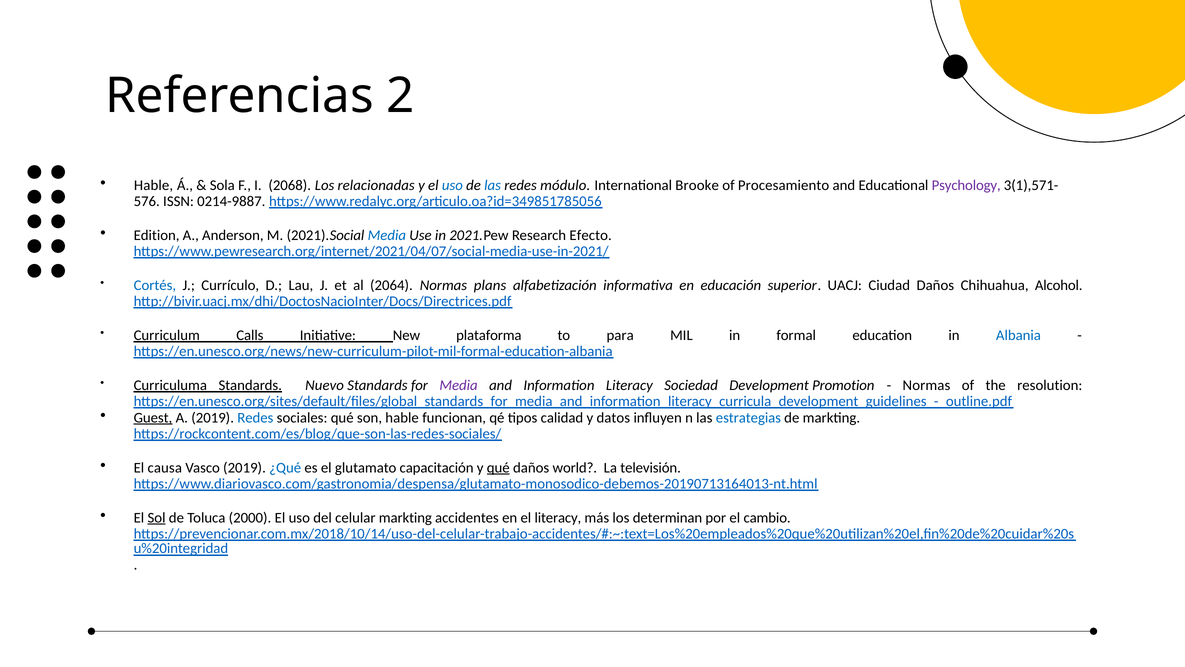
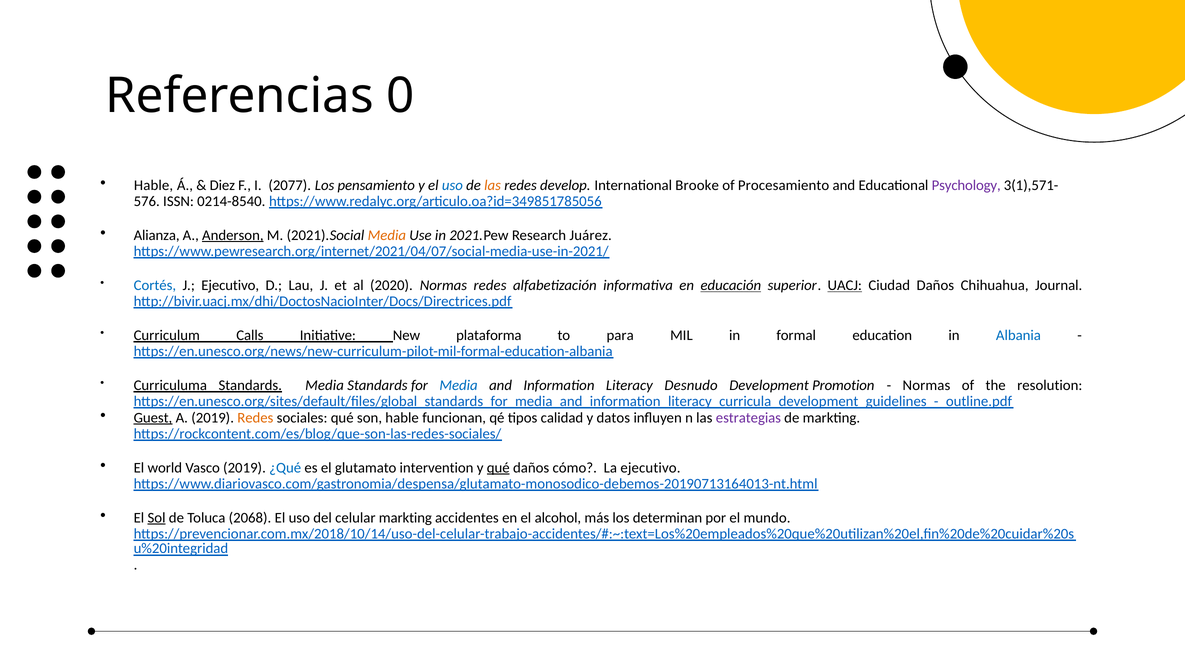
2: 2 -> 0
Sola: Sola -> Diez
2068: 2068 -> 2077
relacionadas: relacionadas -> pensamiento
las at (493, 185) colour: blue -> orange
módulo: módulo -> develop
0214-9887: 0214-9887 -> 0214-8540
Edition: Edition -> Alianza
Anderson underline: none -> present
Media at (387, 235) colour: blue -> orange
Efecto: Efecto -> Juárez
J Currículo: Currículo -> Ejecutivo
2064: 2064 -> 2020
Normas plans: plans -> redes
educación underline: none -> present
UACJ underline: none -> present
Alcohol: Alcohol -> Journal
Standards Nuevo: Nuevo -> Media
Media at (459, 385) colour: purple -> blue
Sociedad: Sociedad -> Desnudo
Redes at (255, 417) colour: blue -> orange
estrategias colour: blue -> purple
causa: causa -> world
capacitación: capacitación -> intervention
world: world -> cómo
La televisión: televisión -> ejecutivo
2000: 2000 -> 2068
el literacy: literacy -> alcohol
cambio: cambio -> mundo
